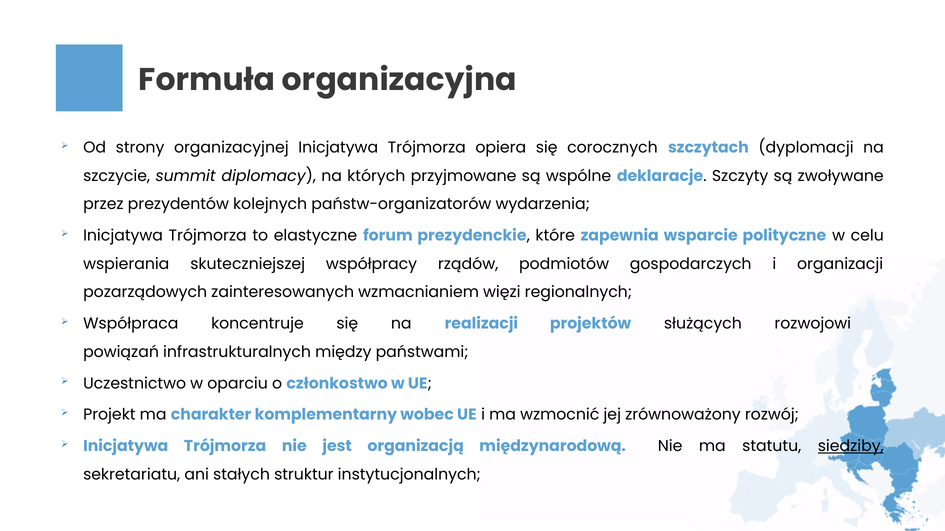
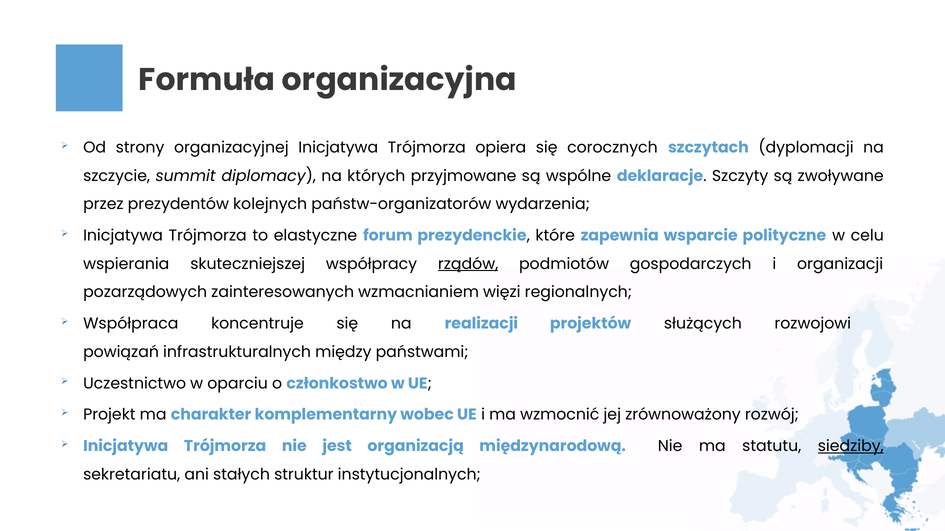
rządów underline: none -> present
